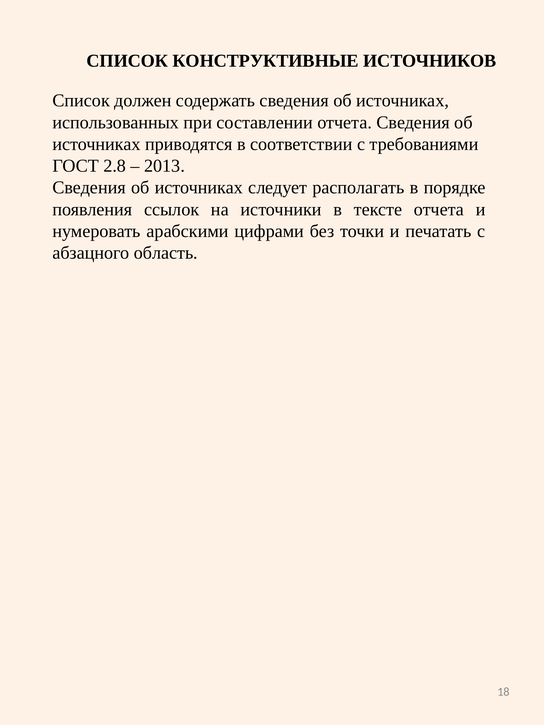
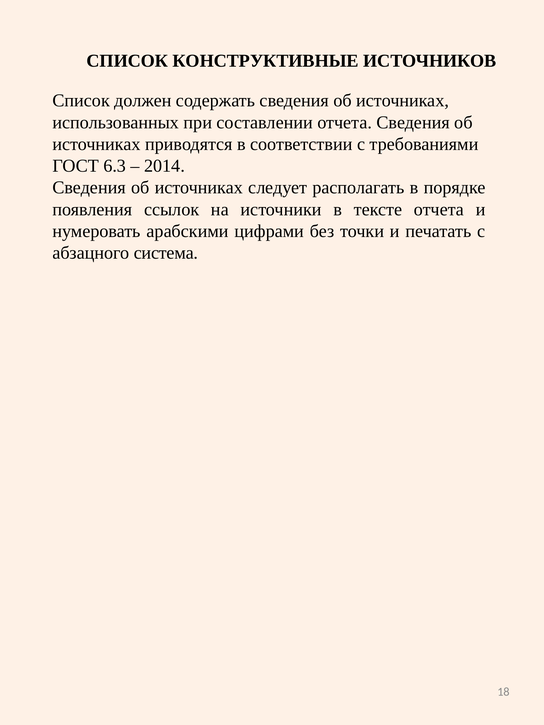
2.8: 2.8 -> 6.3
2013: 2013 -> 2014
область: область -> система
